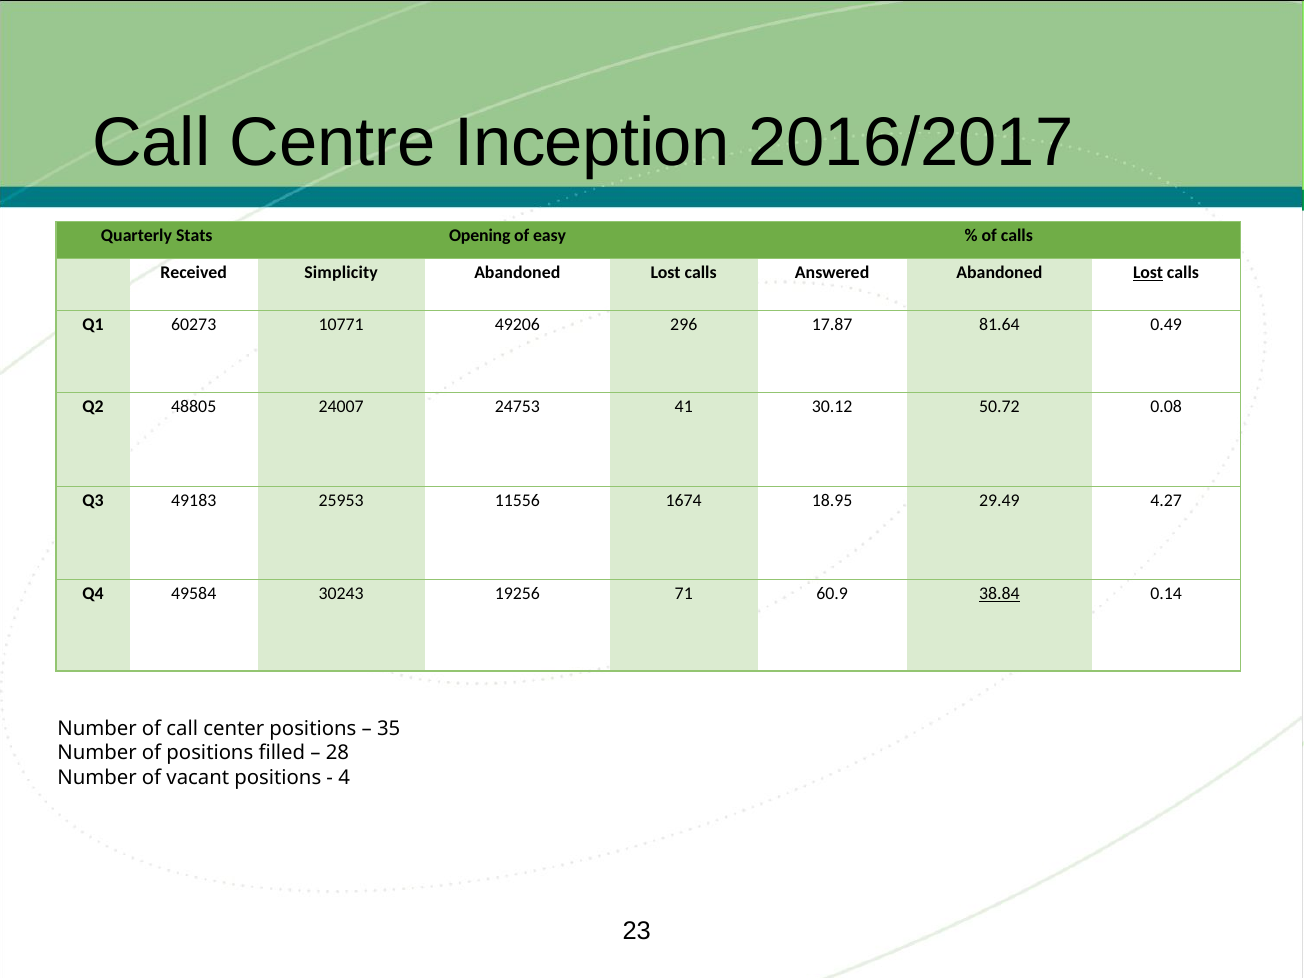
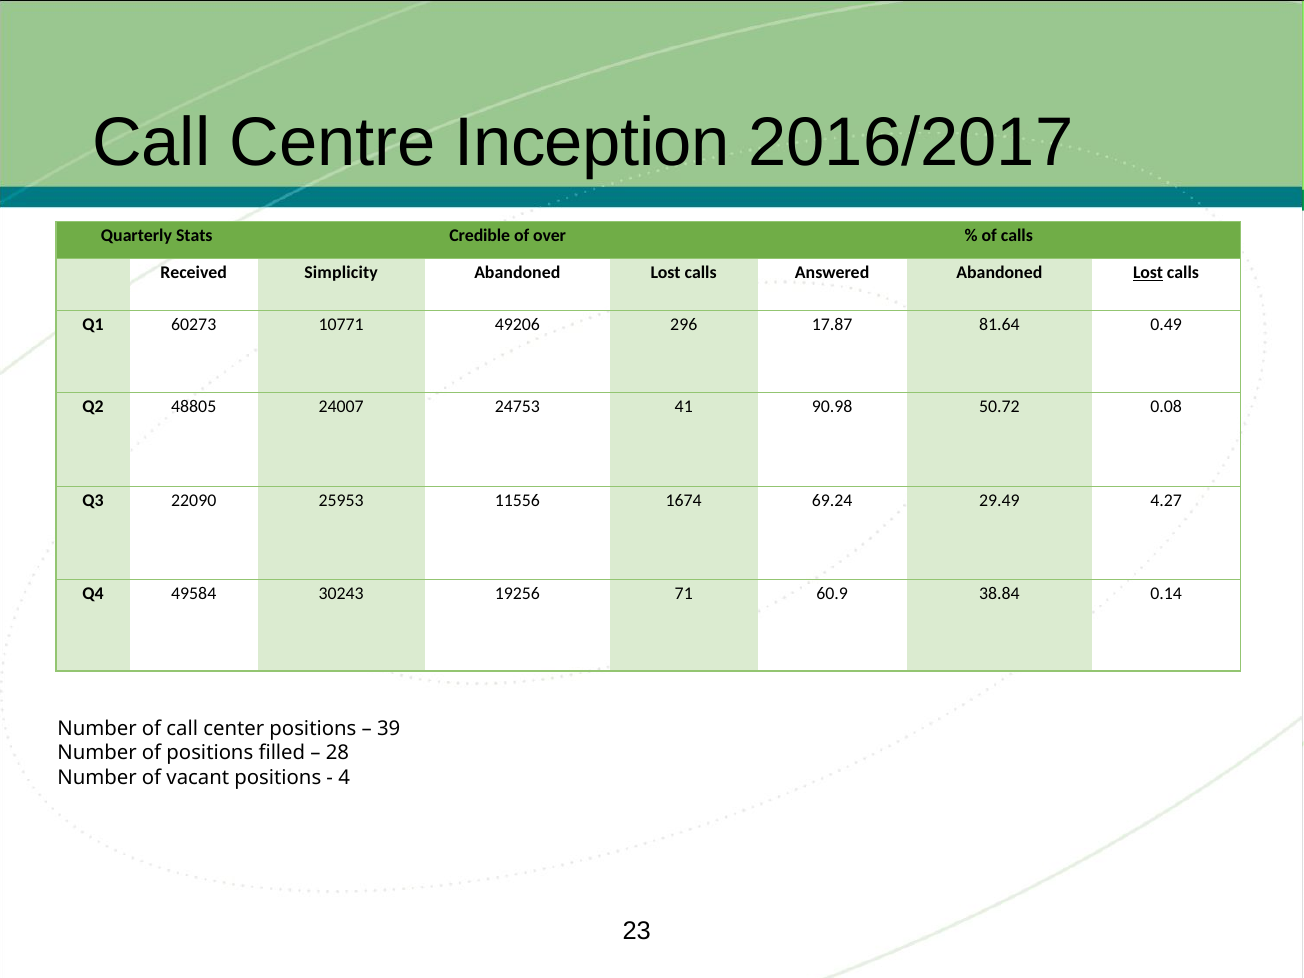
Opening: Opening -> Credible
easy: easy -> over
30.12: 30.12 -> 90.98
49183: 49183 -> 22090
18.95: 18.95 -> 69.24
38.84 underline: present -> none
35: 35 -> 39
